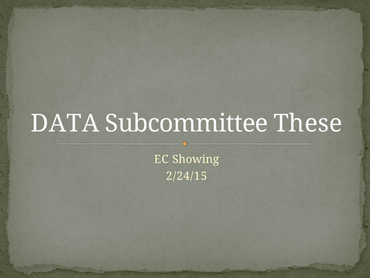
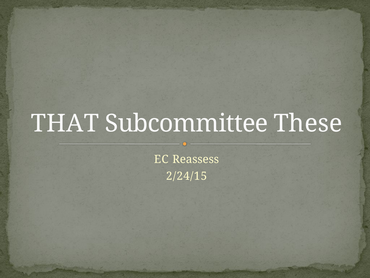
DATA: DATA -> THAT
Showing: Showing -> Reassess
